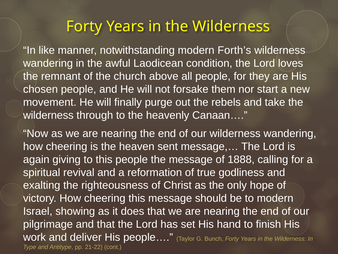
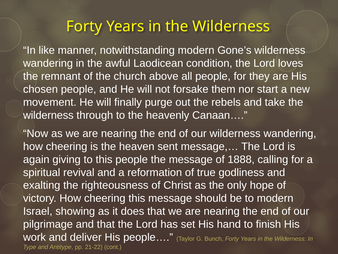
Forth’s: Forth’s -> Gone’s
